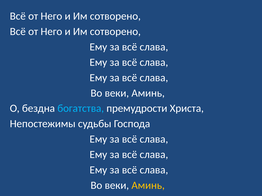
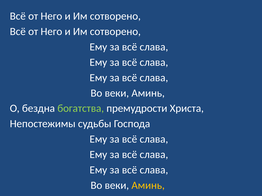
богатства colour: light blue -> light green
